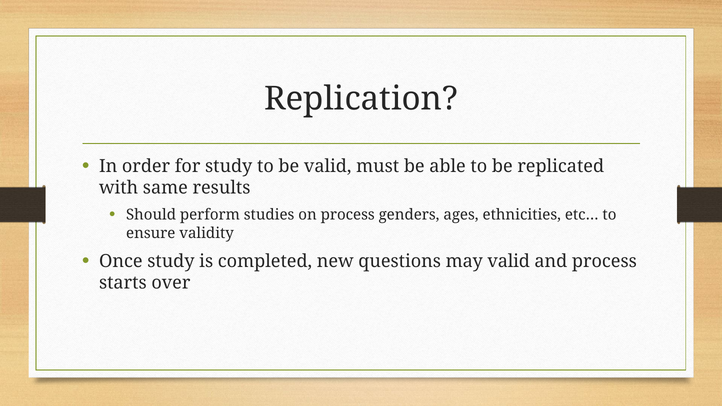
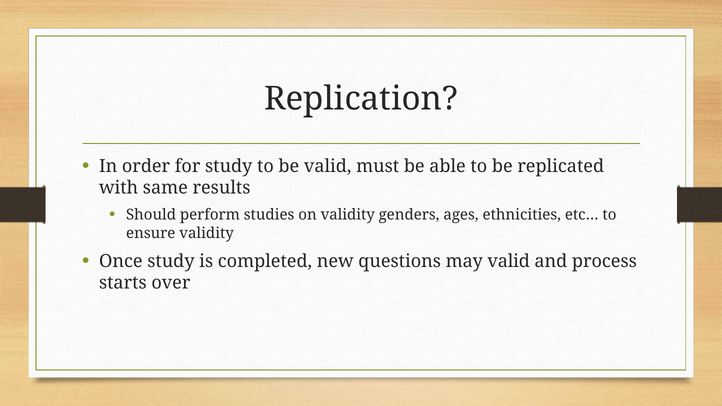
on process: process -> validity
